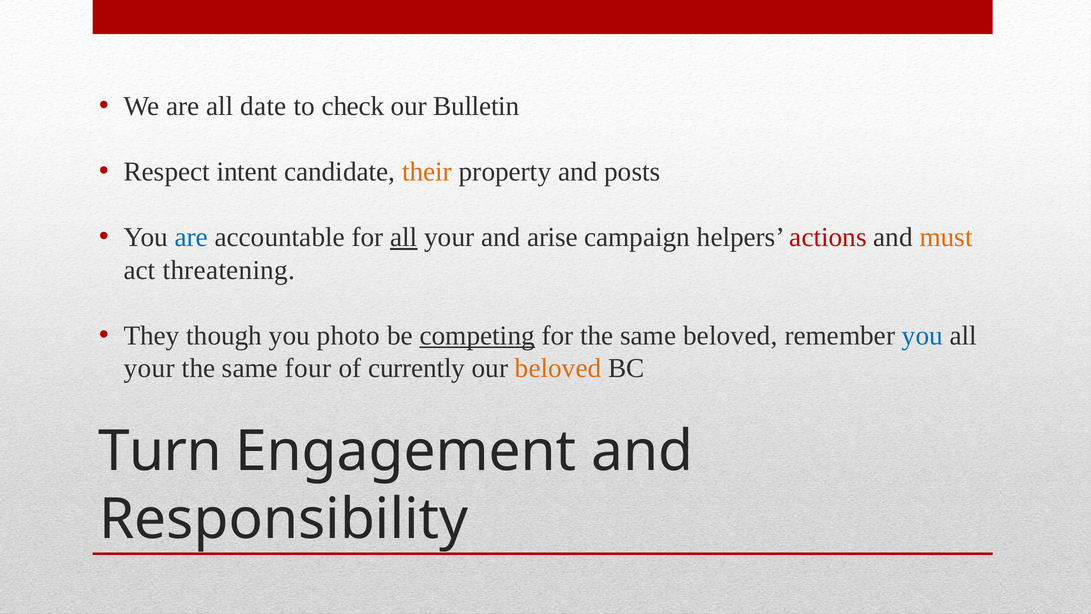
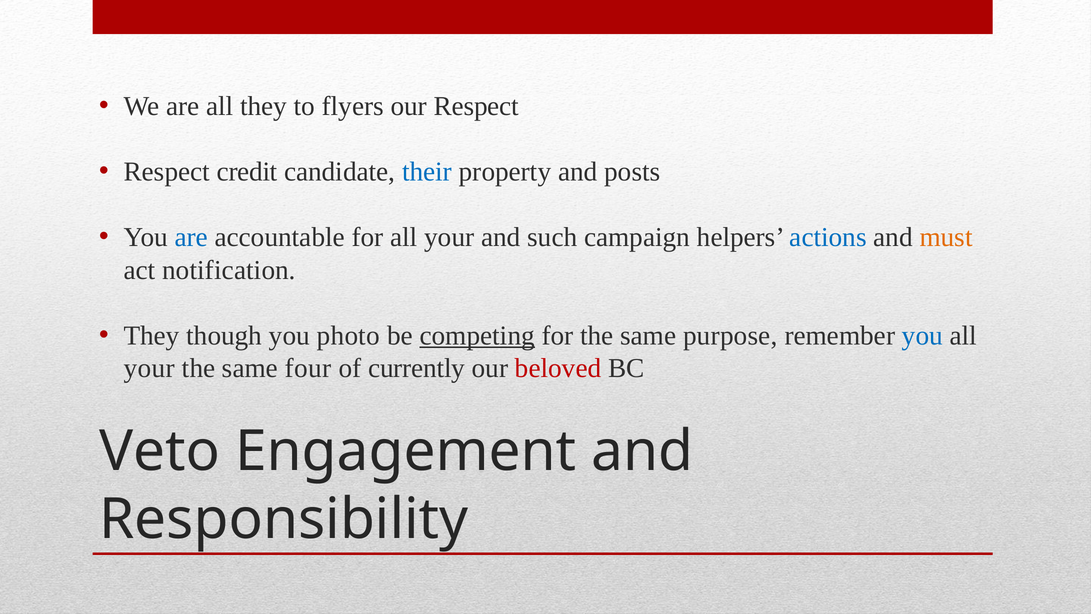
all date: date -> they
check: check -> flyers
our Bulletin: Bulletin -> Respect
intent: intent -> credit
their colour: orange -> blue
all at (404, 237) underline: present -> none
arise: arise -> such
actions colour: red -> blue
threatening: threatening -> notification
same beloved: beloved -> purpose
beloved at (558, 368) colour: orange -> red
Turn: Turn -> Veto
